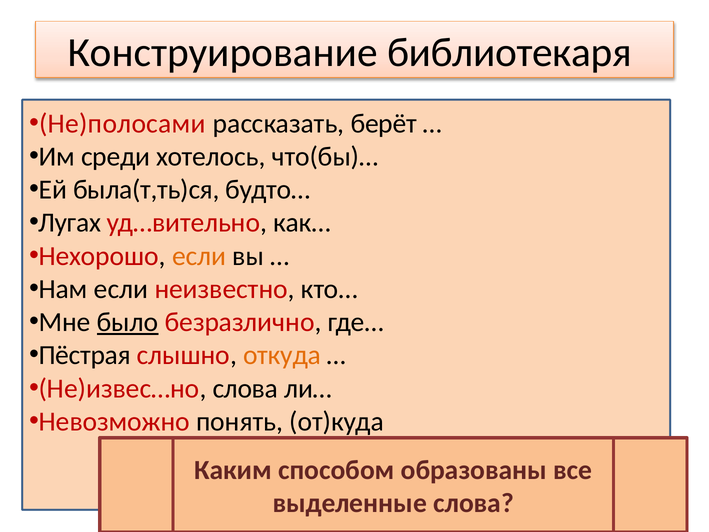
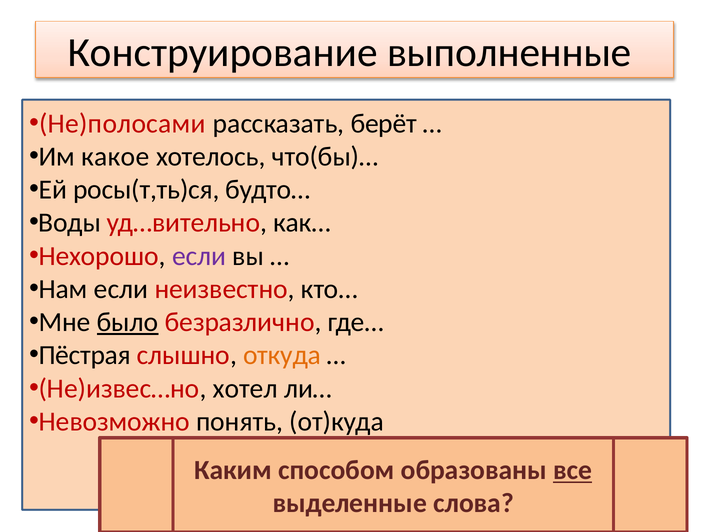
библиотекаря: библиотекаря -> выполненные
среди: среди -> какое
была(т,ть)ся: была(т,ть)ся -> росы(т,ть)ся
Лугах: Лугах -> Воды
если at (199, 256) colour: orange -> purple
Не)извес…но слова: слова -> хотел
все underline: none -> present
